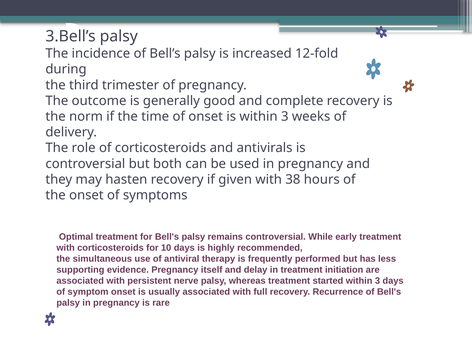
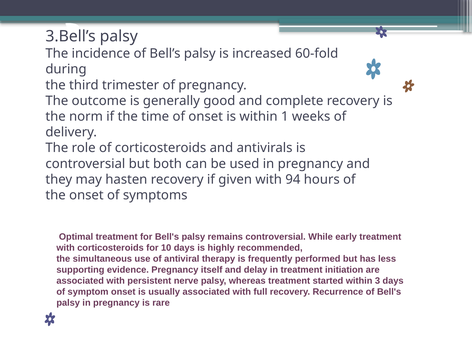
12-fold: 12-fold -> 60-fold
is within 3: 3 -> 1
38: 38 -> 94
